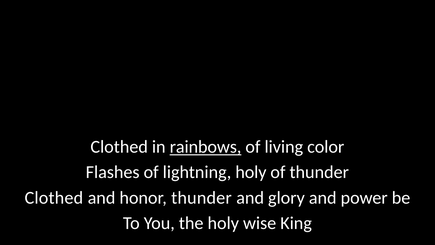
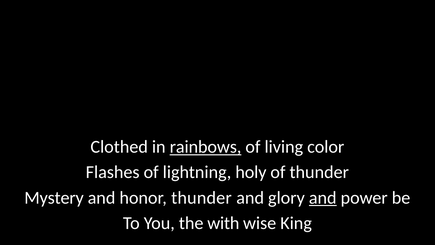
Clothed at (54, 197): Clothed -> Mystery
and at (323, 197) underline: none -> present
the holy: holy -> with
